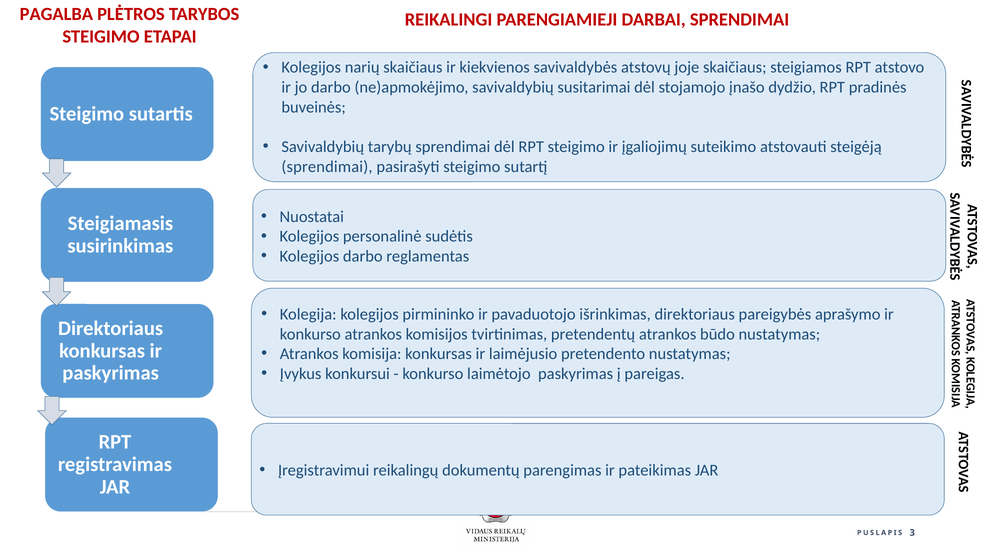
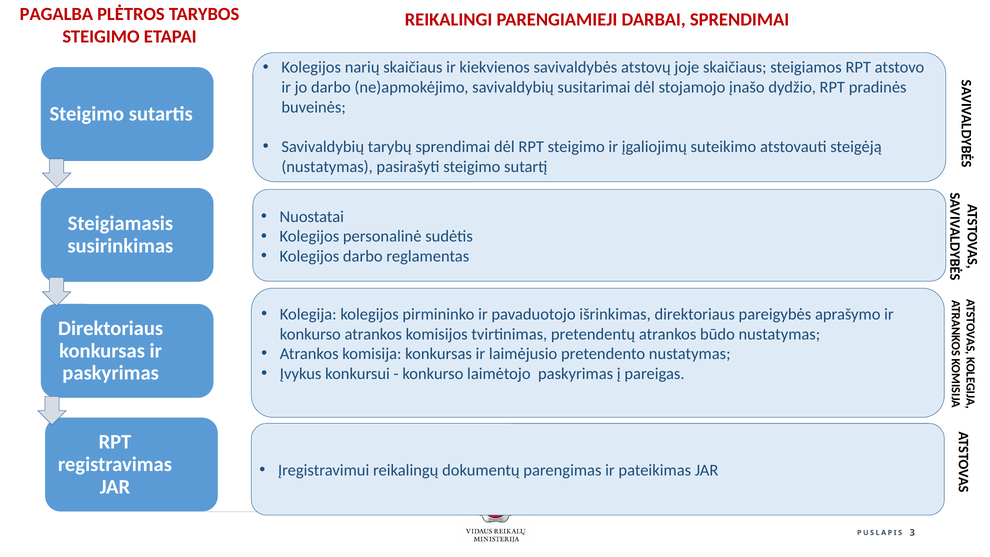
sprendimai at (327, 167): sprendimai -> nustatymas
